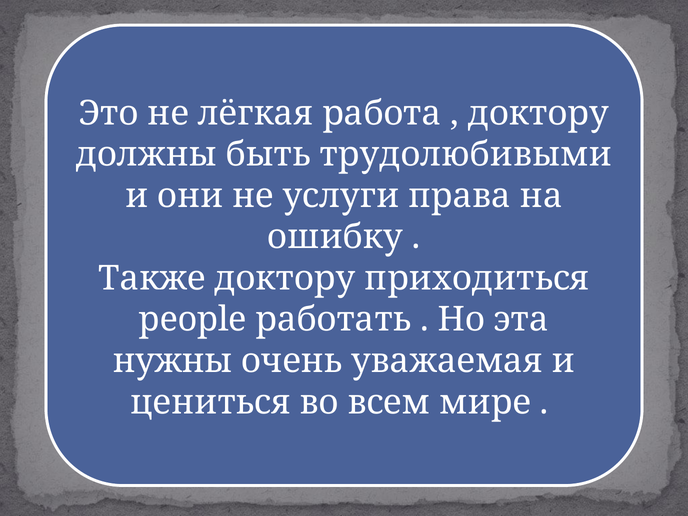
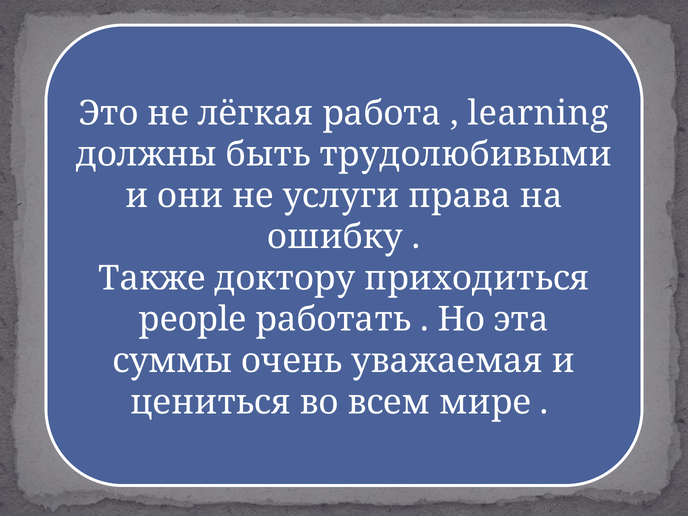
доктору at (538, 113): доктору -> learning
нужны: нужны -> суммы
